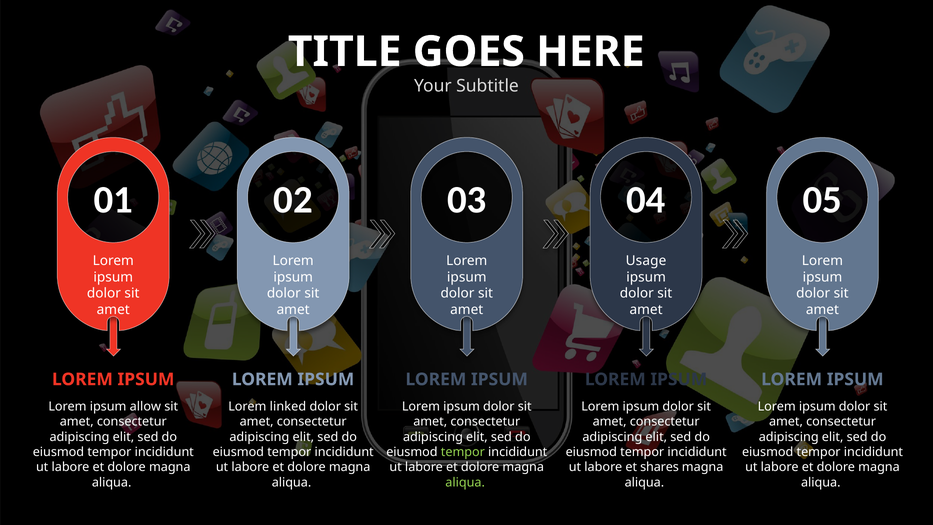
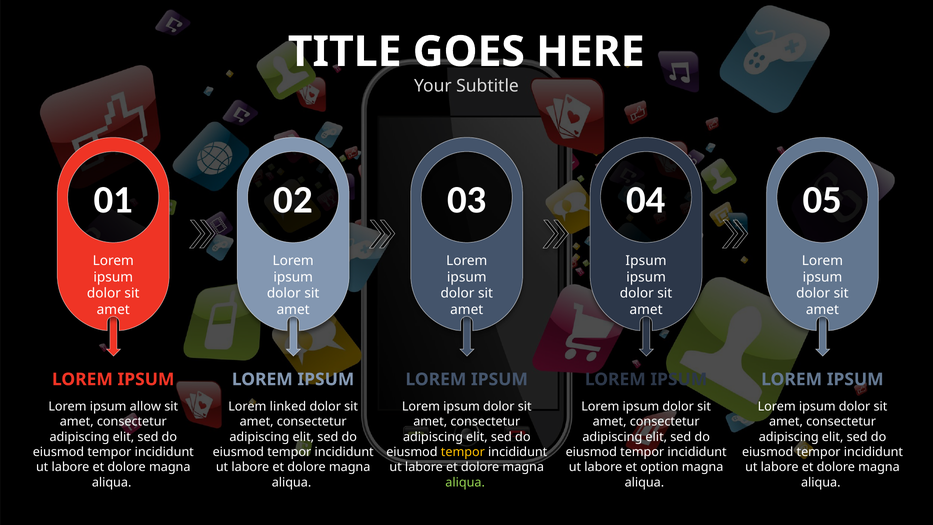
Usage at (646, 261): Usage -> Ipsum
tempor at (463, 452) colour: light green -> yellow
shares: shares -> option
